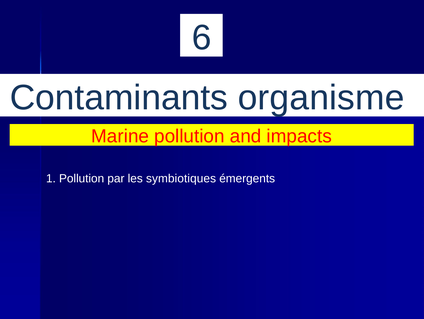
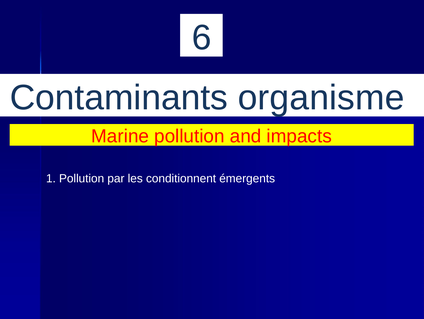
symbiotiques: symbiotiques -> conditionnent
